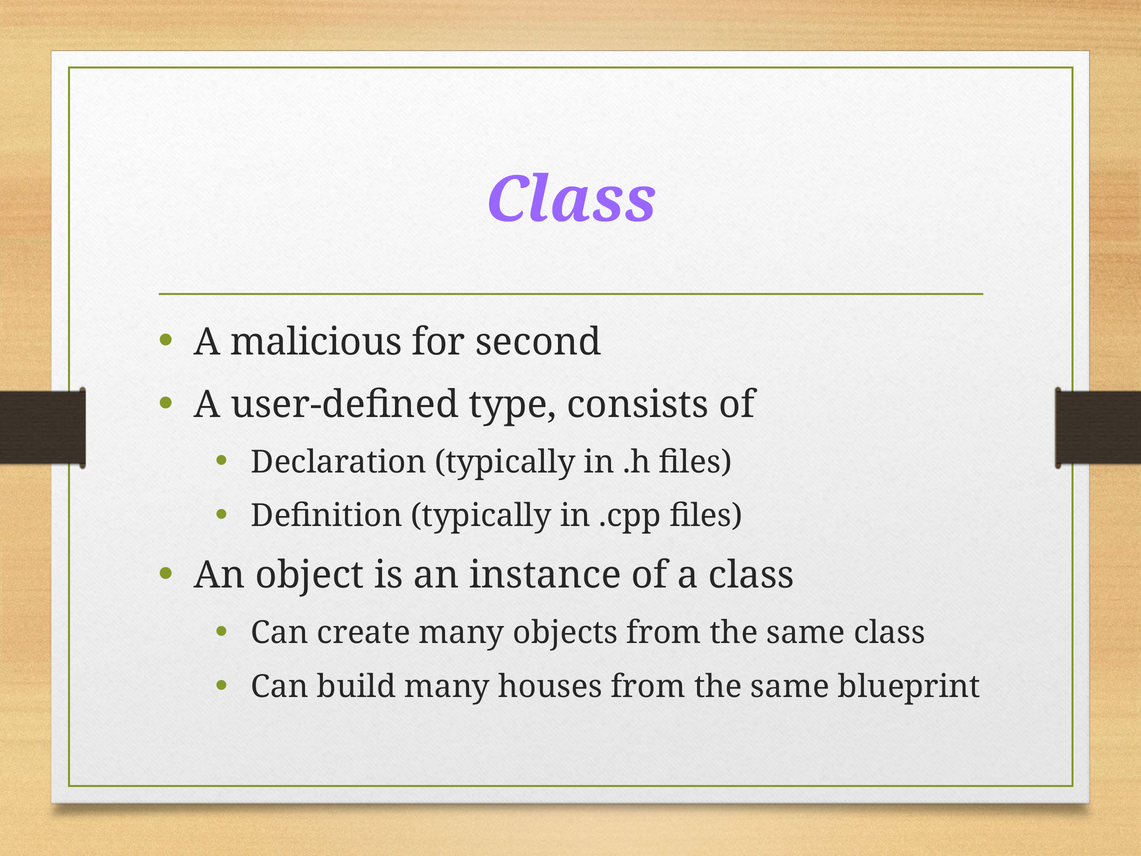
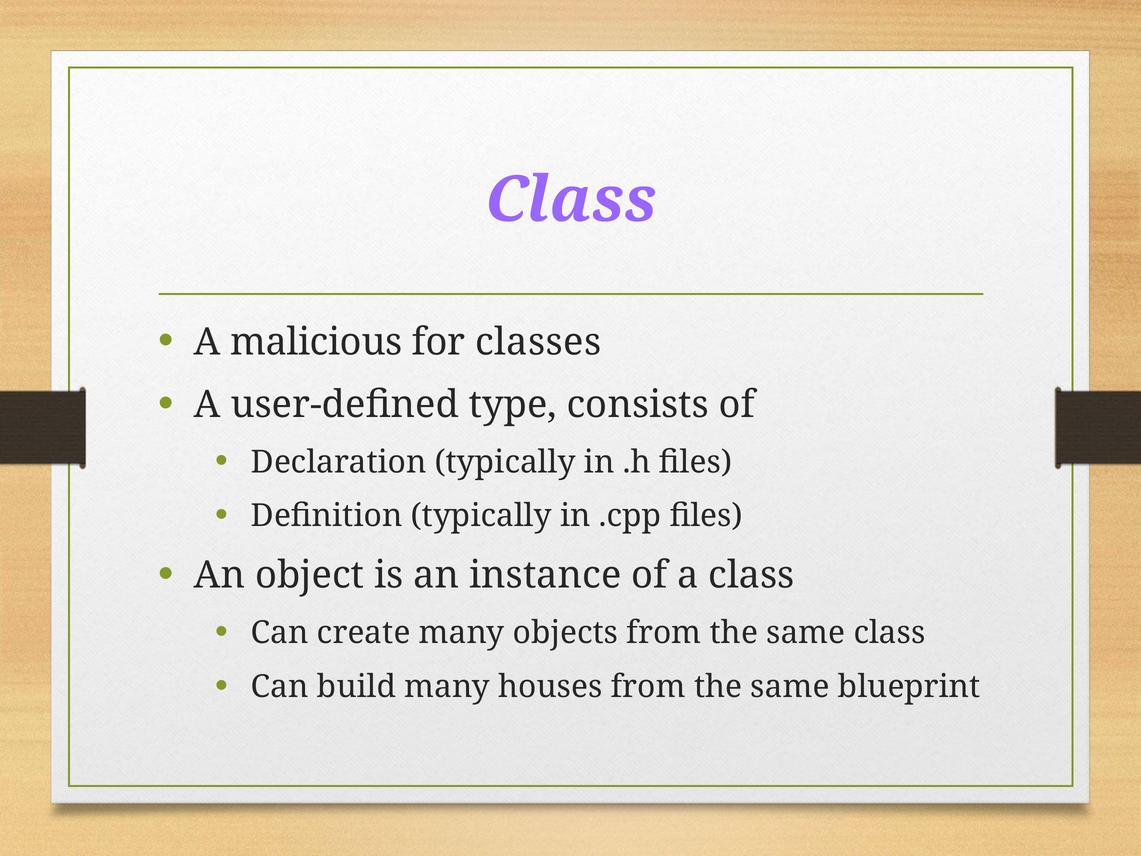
second: second -> classes
